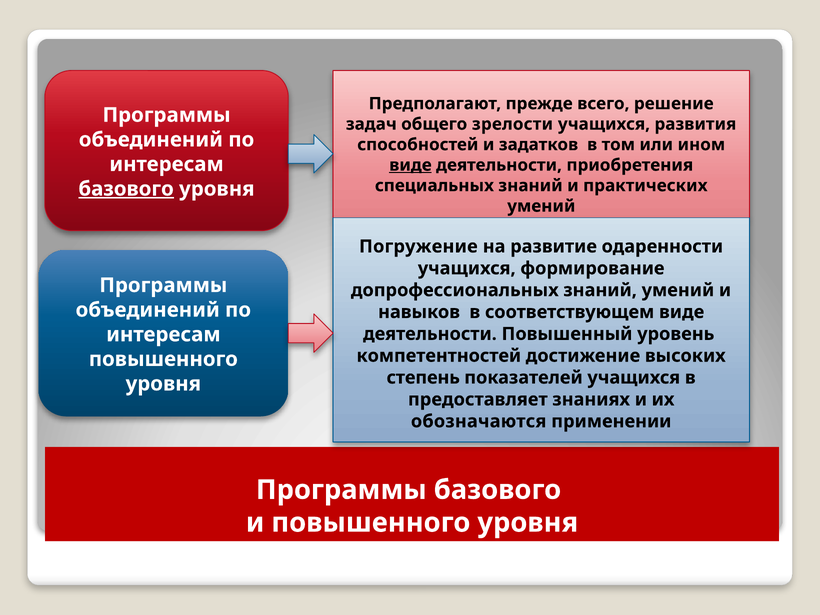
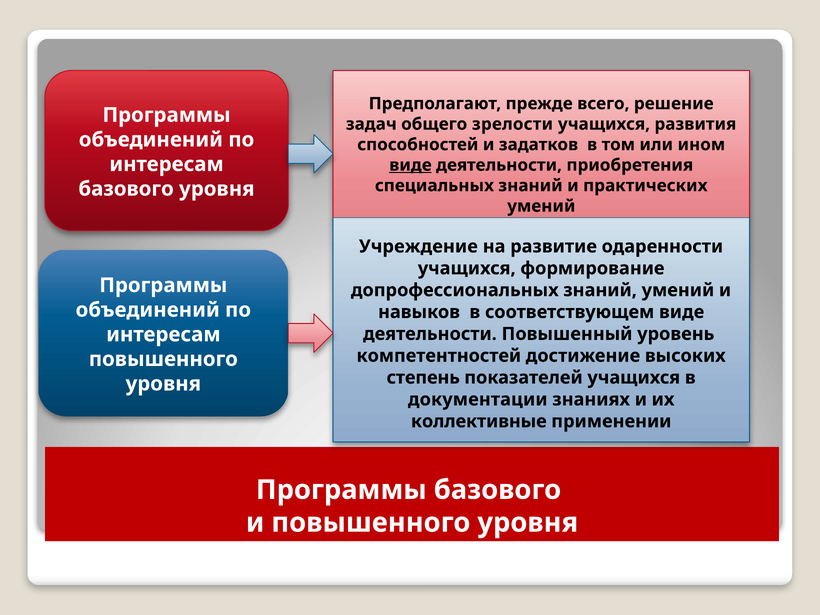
базового at (126, 189) underline: present -> none
Погружение: Погружение -> Учреждение
предоставляет: предоставляет -> документации
обозначаются: обозначаются -> коллективные
